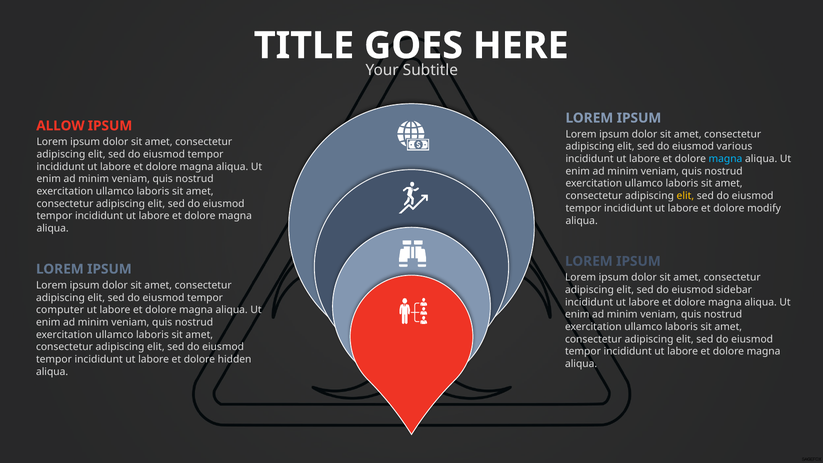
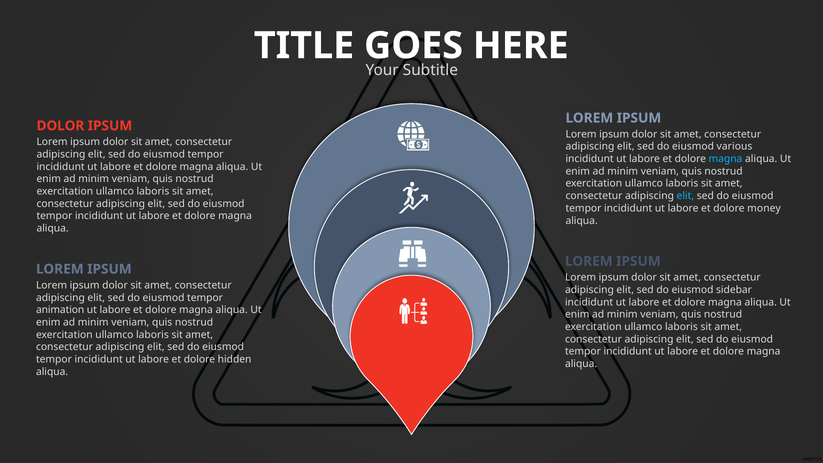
ALLOW at (60, 126): ALLOW -> DOLOR
elit at (685, 196) colour: yellow -> light blue
modify: modify -> money
computer: computer -> animation
